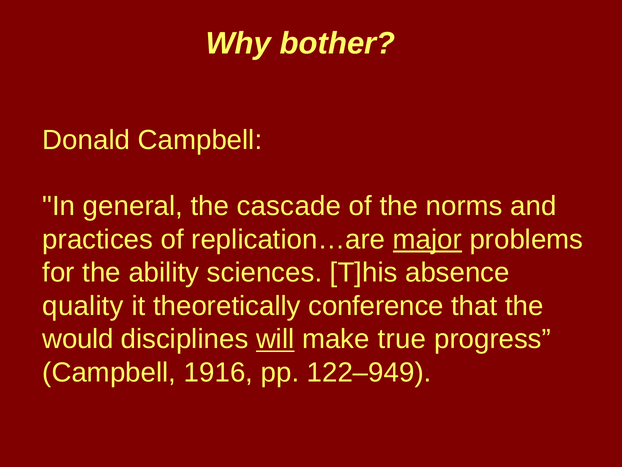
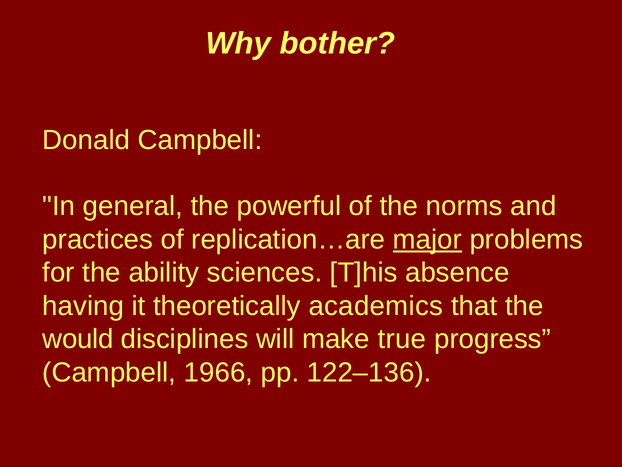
cascade: cascade -> powerful
quality: quality -> having
conference: conference -> academics
will underline: present -> none
1916: 1916 -> 1966
122–949: 122–949 -> 122–136
